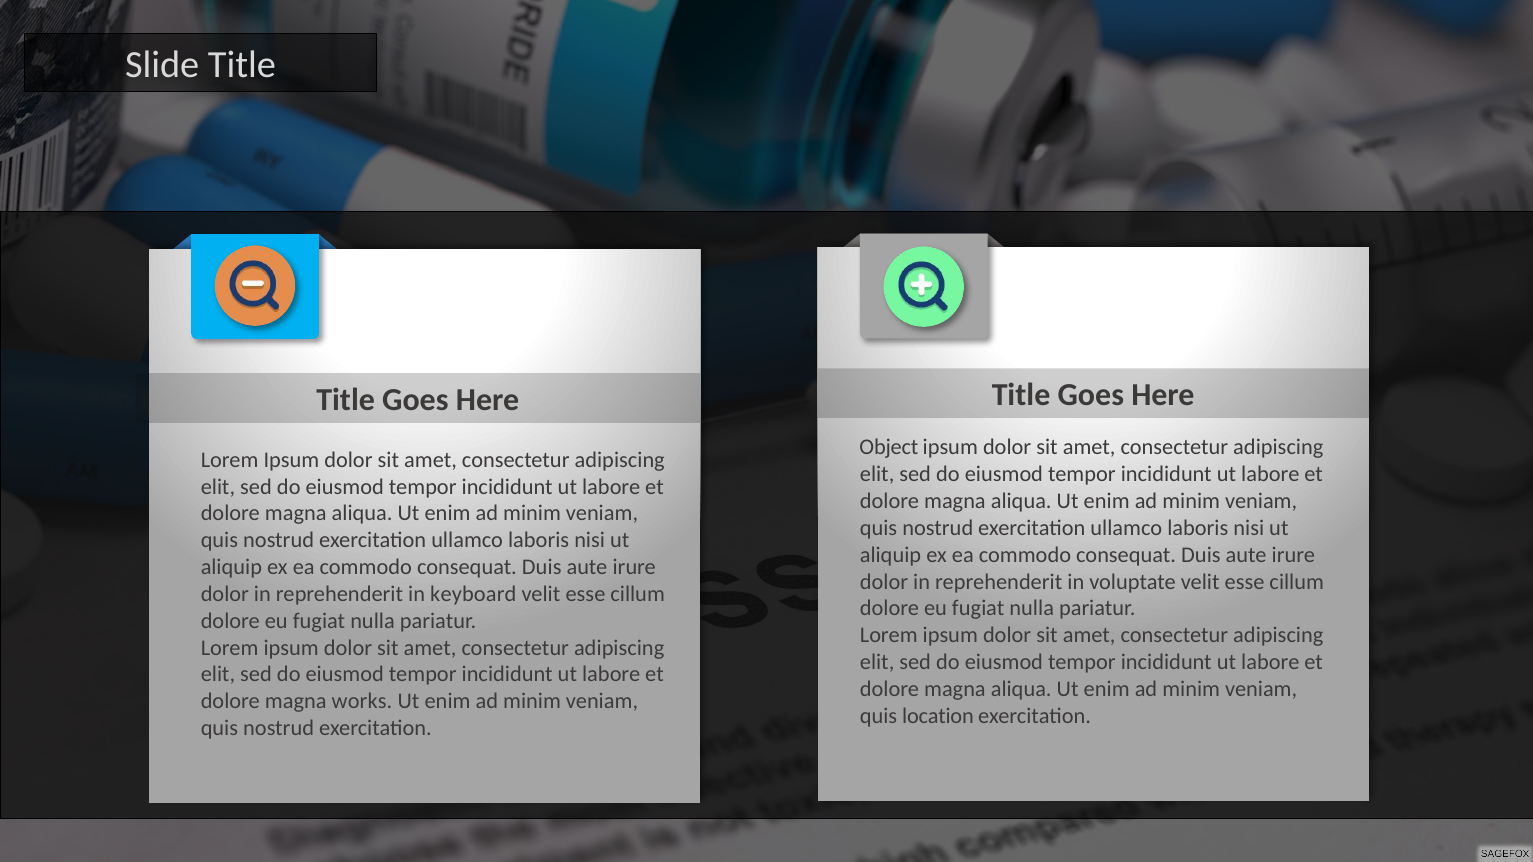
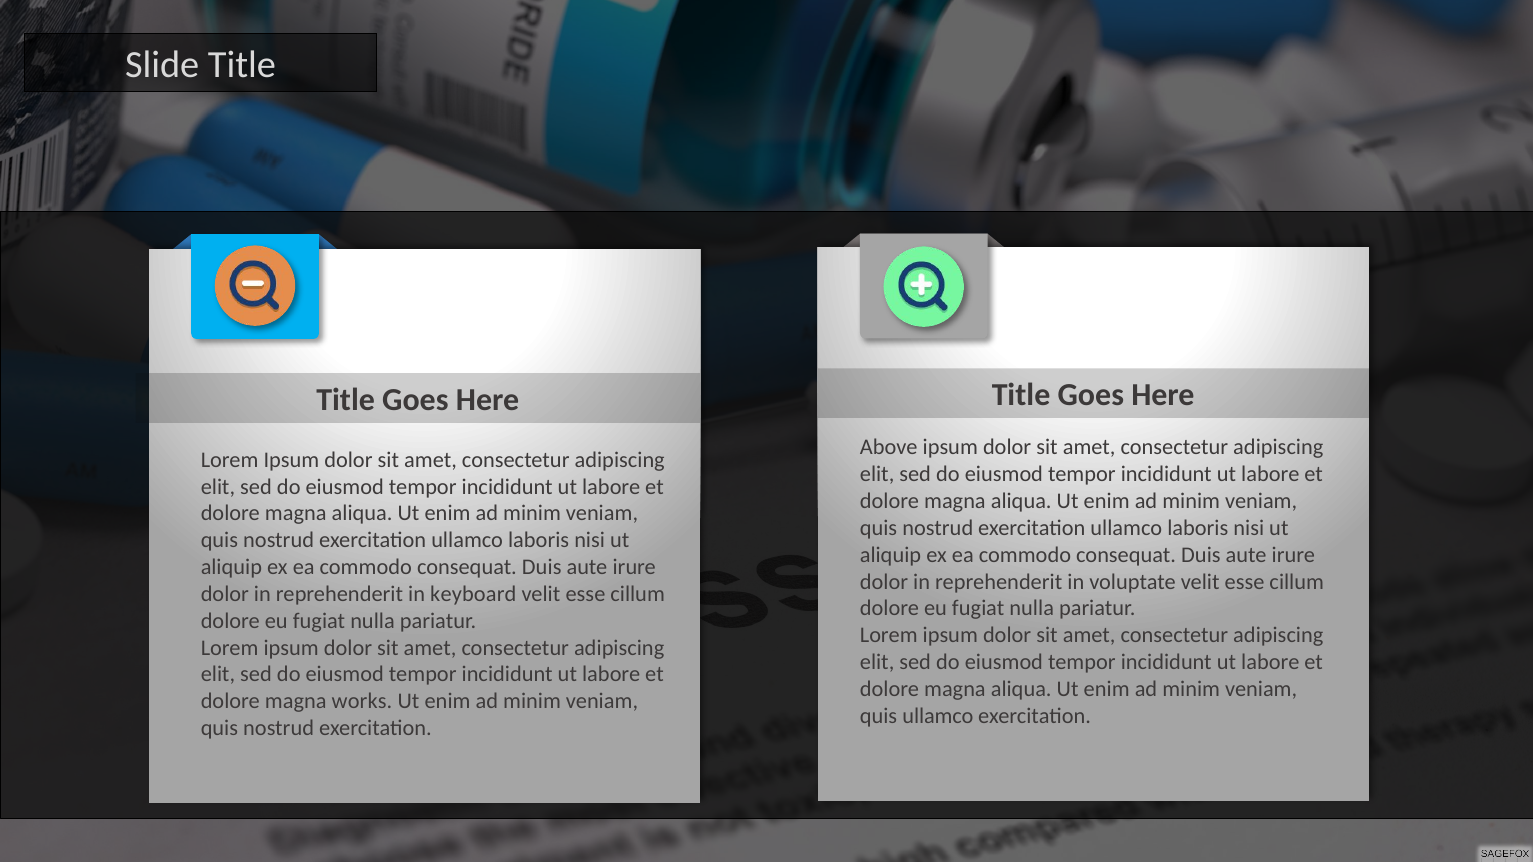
Object: Object -> Above
quis location: location -> ullamco
